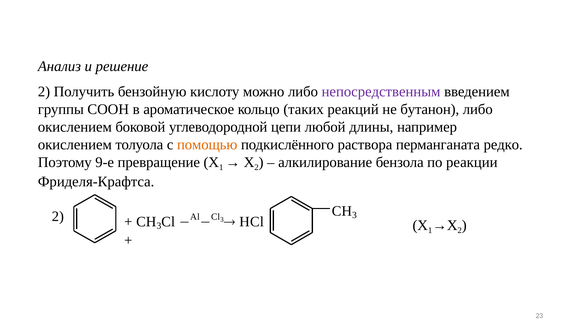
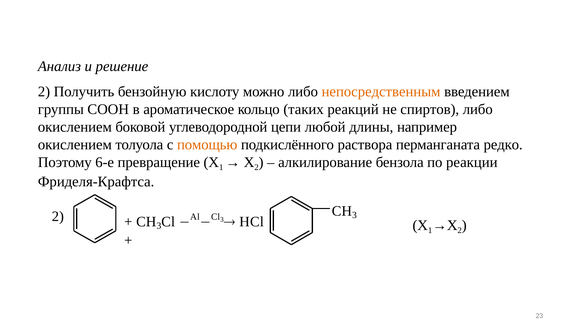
непосредственным colour: purple -> orange
бутанон: бутанон -> спиртов
9-е: 9-е -> 6-е
